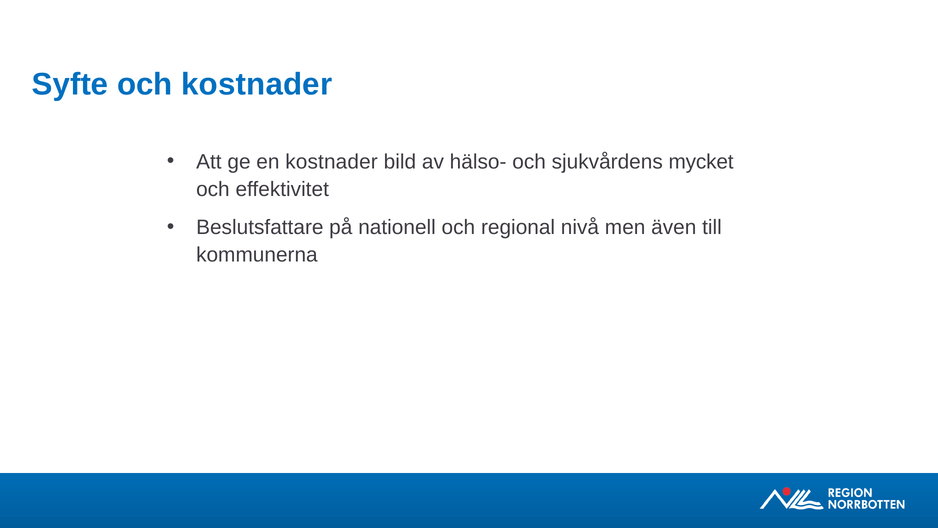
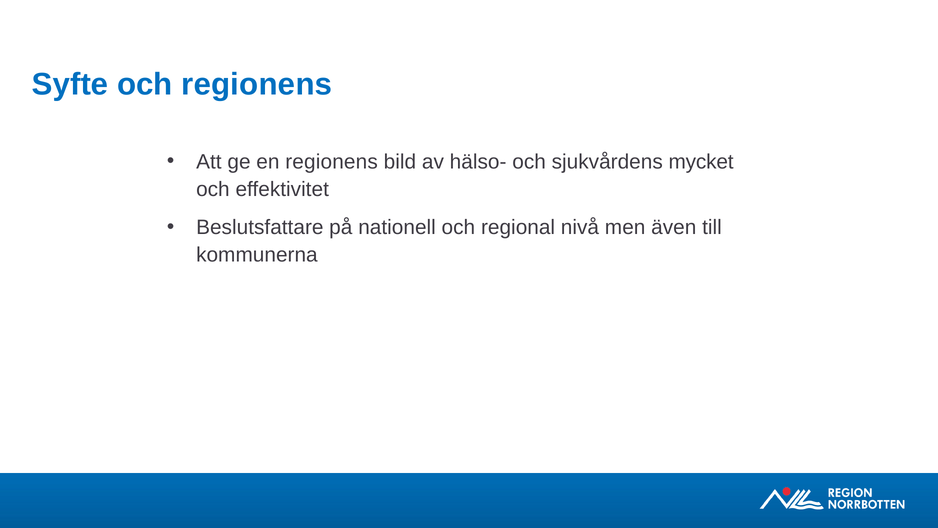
och kostnader: kostnader -> regionens
en kostnader: kostnader -> regionens
